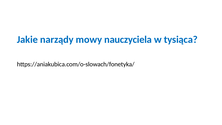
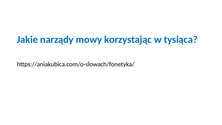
nauczyciela: nauczyciela -> korzystając
